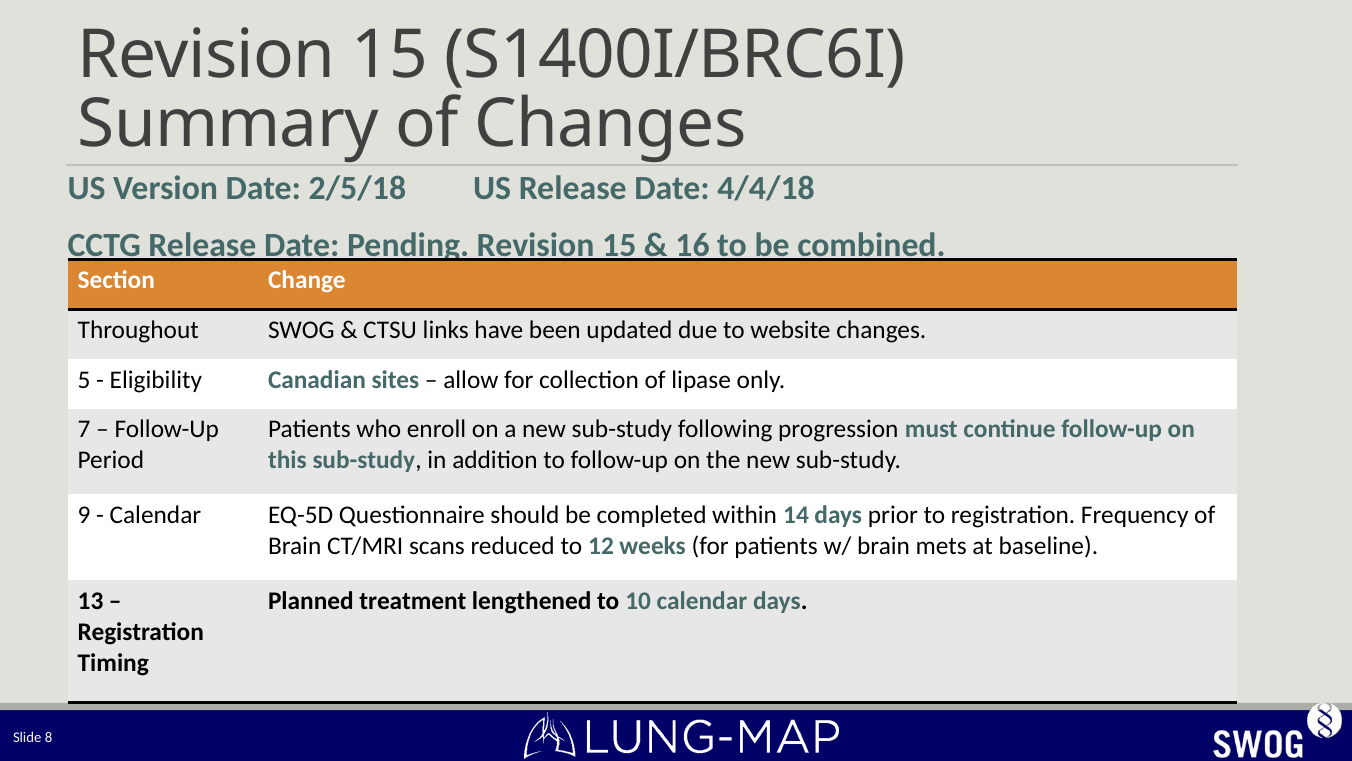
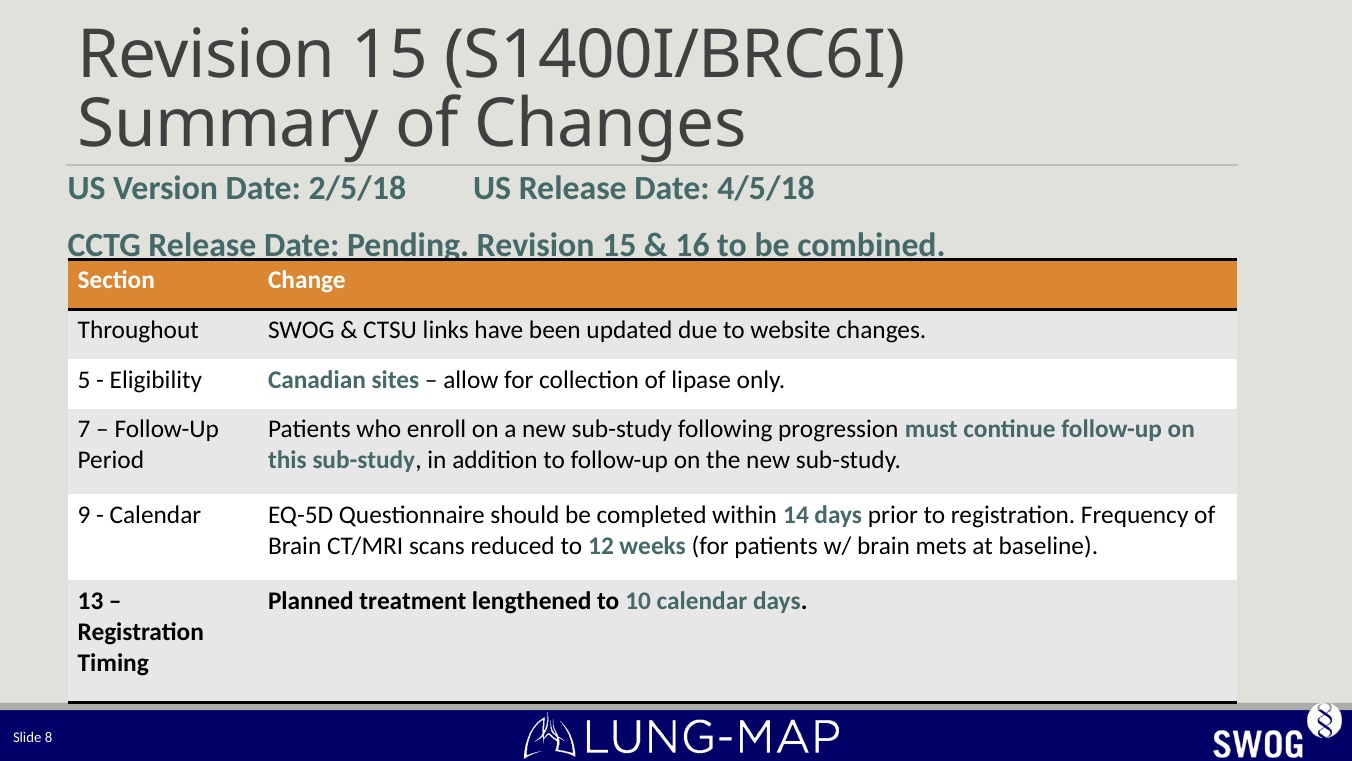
4/4/18: 4/4/18 -> 4/5/18
